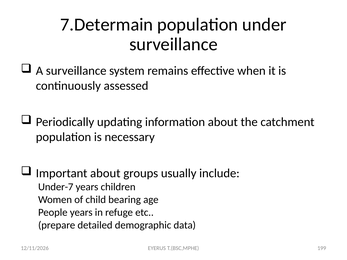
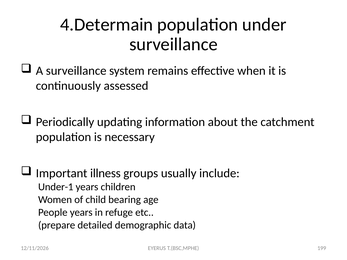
7.Determain: 7.Determain -> 4.Determain
Important about: about -> illness
Under-7: Under-7 -> Under-1
